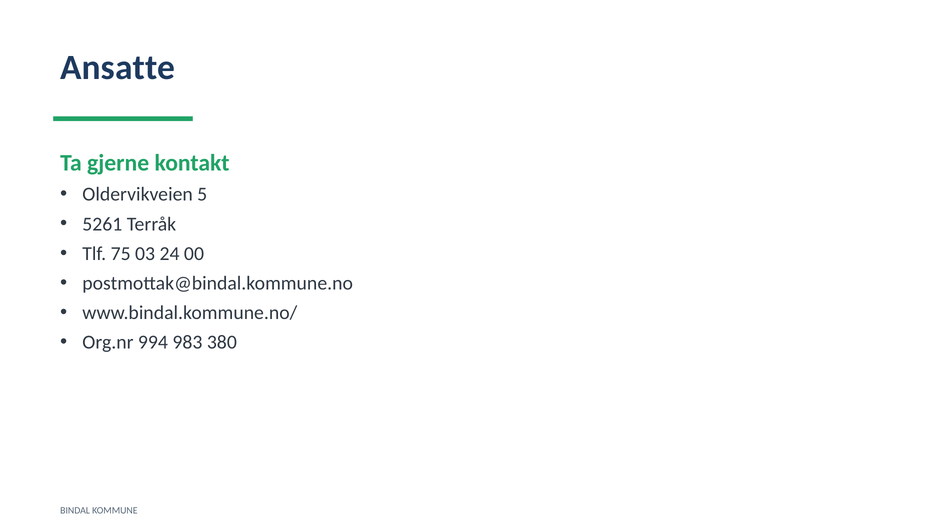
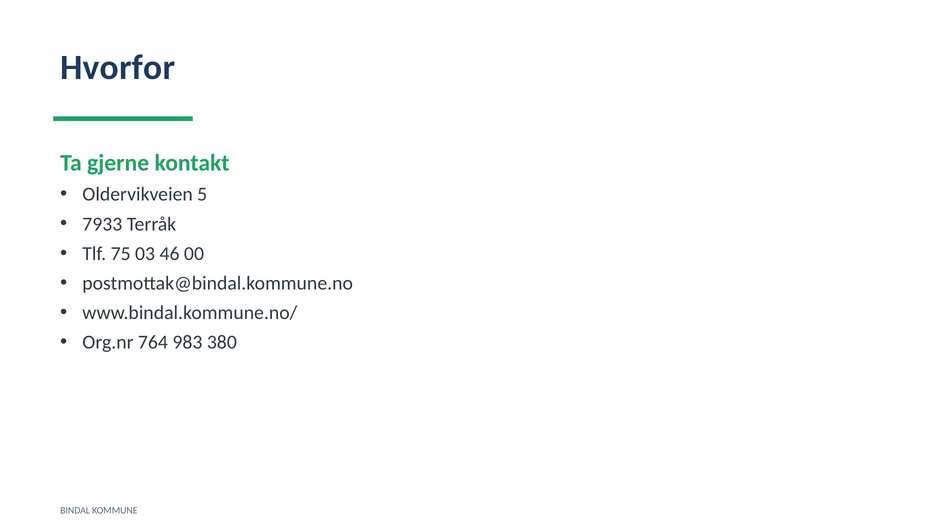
Ansatte: Ansatte -> Hvorfor
5261: 5261 -> 7933
24: 24 -> 46
994: 994 -> 764
